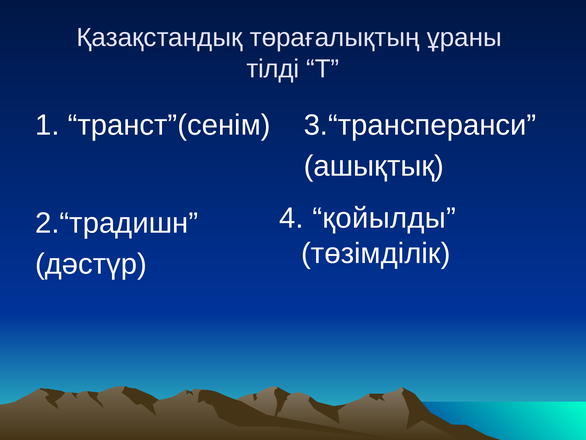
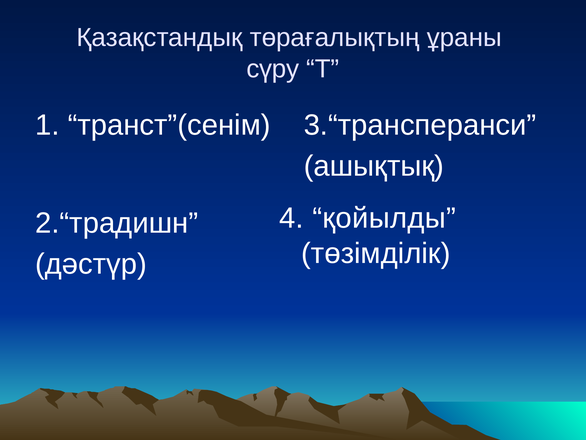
тілді: тілді -> сүру
